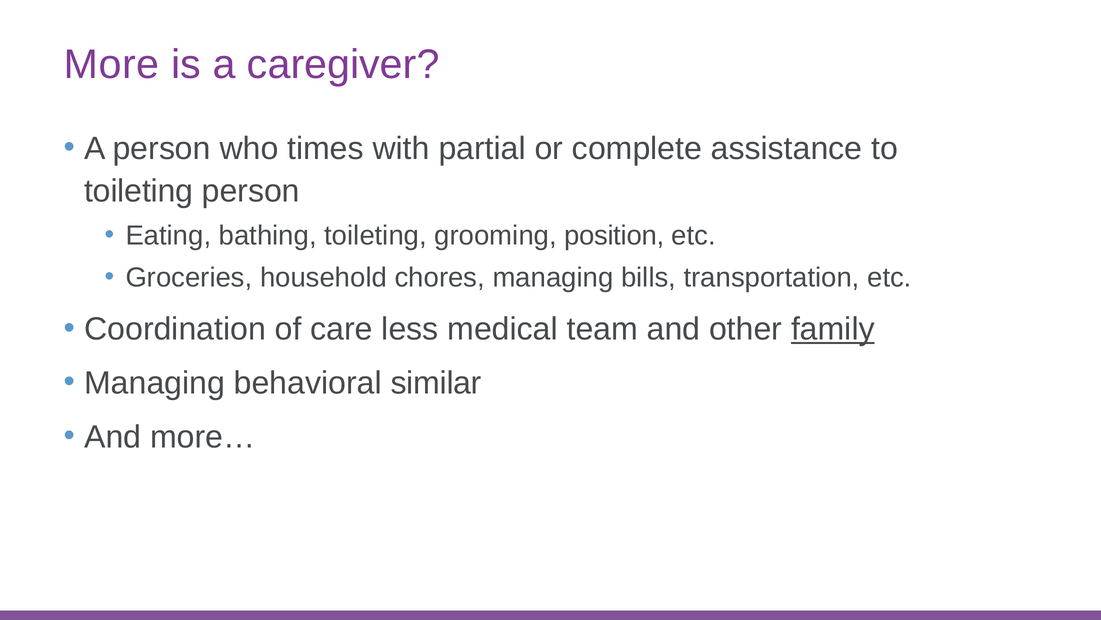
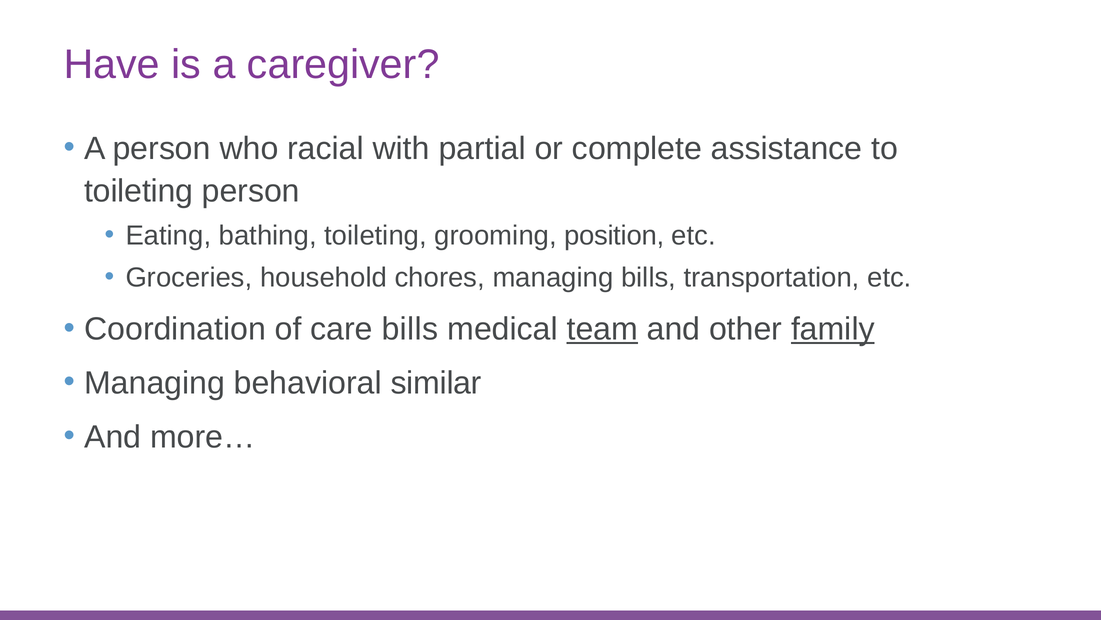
More: More -> Have
times: times -> racial
care less: less -> bills
team underline: none -> present
